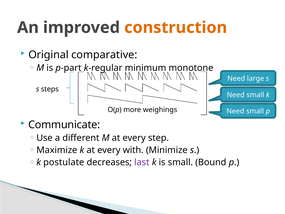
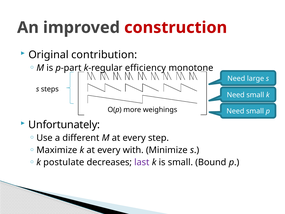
construction colour: orange -> red
comparative: comparative -> contribution
minimum: minimum -> efficiency
Communicate: Communicate -> Unfortunately
